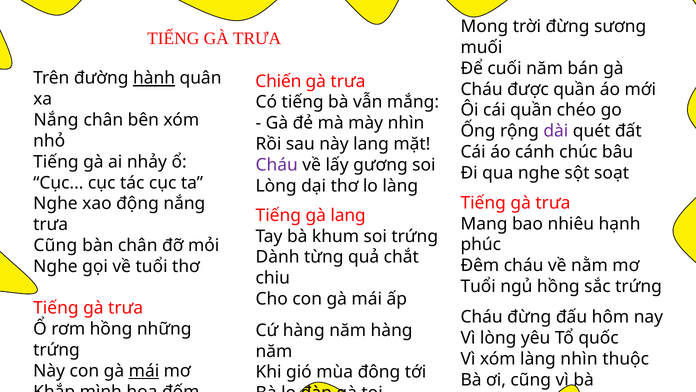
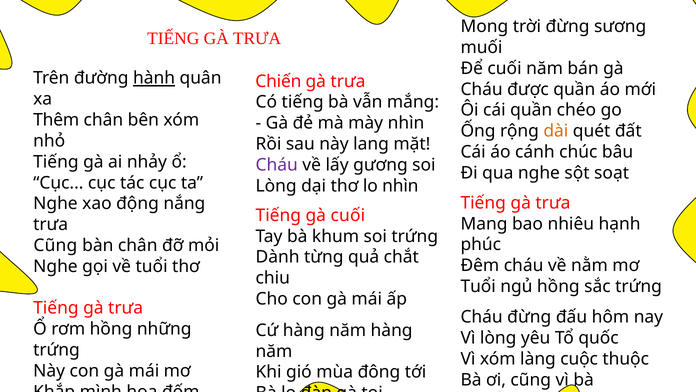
Nắng at (56, 120): Nắng -> Thêm
dài colour: purple -> orange
lo làng: làng -> nhìn
gà lang: lang -> cuối
làng nhìn: nhìn -> cuộc
mái at (144, 370) underline: present -> none
